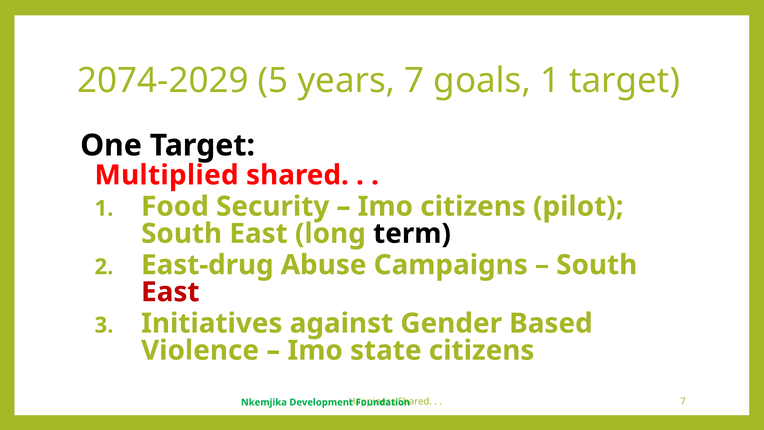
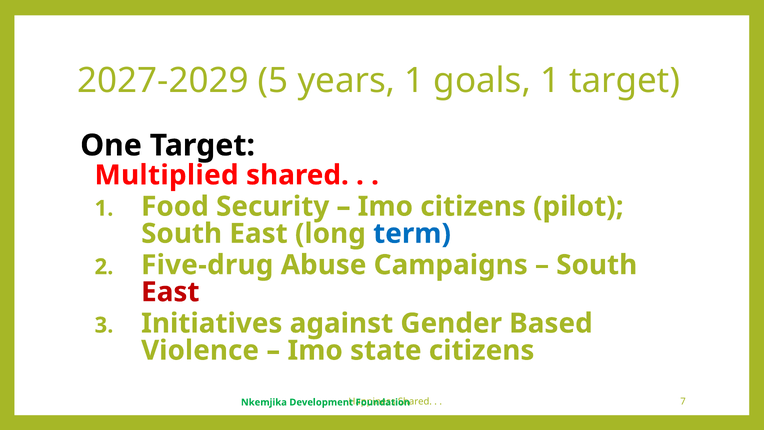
2074-2029: 2074-2029 -> 2027-2029
years 7: 7 -> 1
term colour: black -> blue
East-drug: East-drug -> Five-drug
